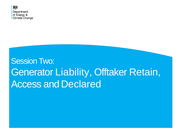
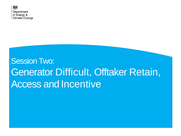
Liability: Liability -> Difficult
Declared: Declared -> Incentive
